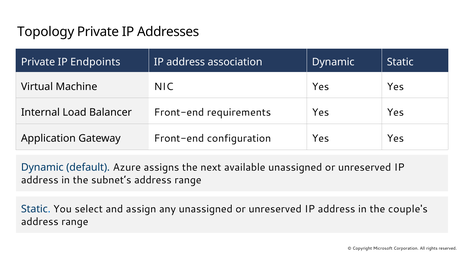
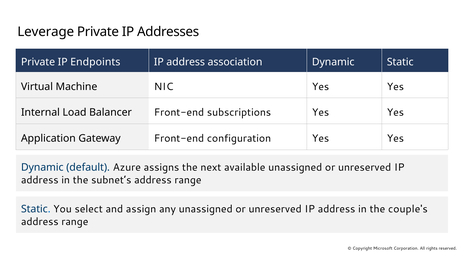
Topology: Topology -> Leverage
requirements: requirements -> subscriptions
